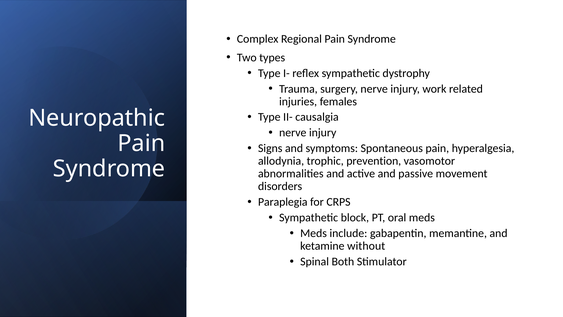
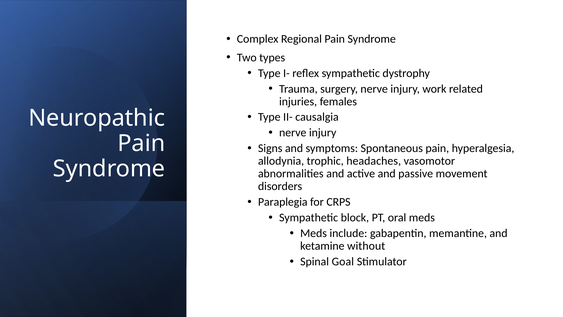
prevention: prevention -> headaches
Both: Both -> Goal
